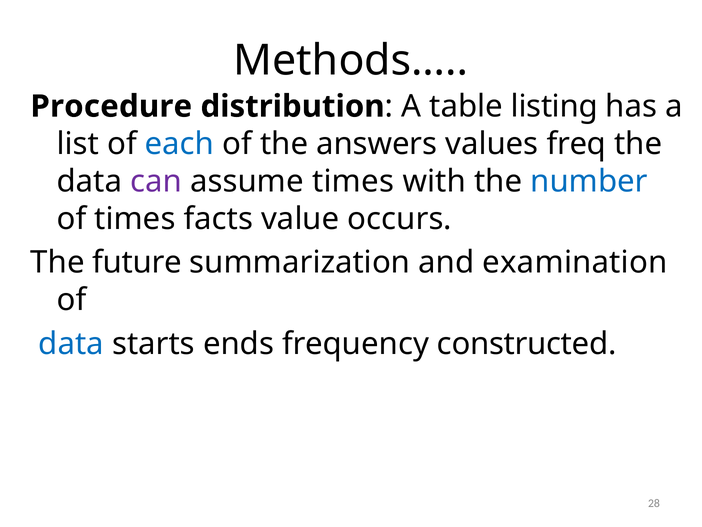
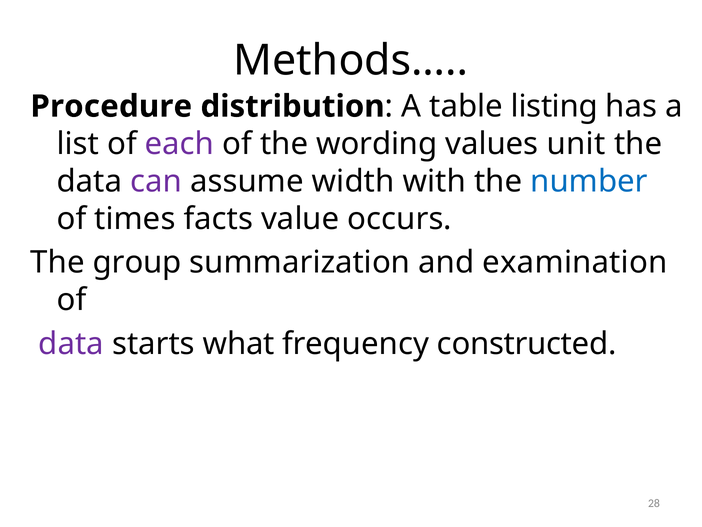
each colour: blue -> purple
answers: answers -> wording
freq: freq -> unit
assume times: times -> width
future: future -> group
data at (71, 343) colour: blue -> purple
ends: ends -> what
